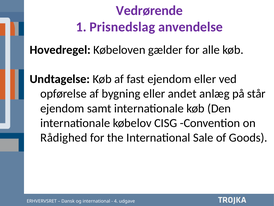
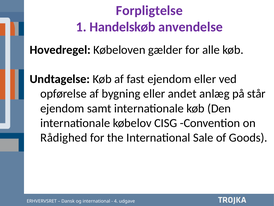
Vedrørende: Vedrørende -> Forpligtelse
Prisnedslag: Prisnedslag -> Handelskøb
